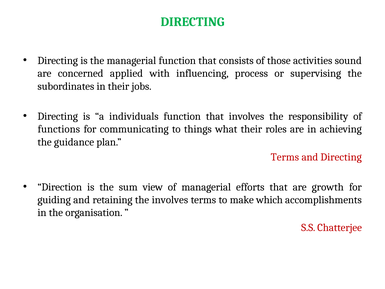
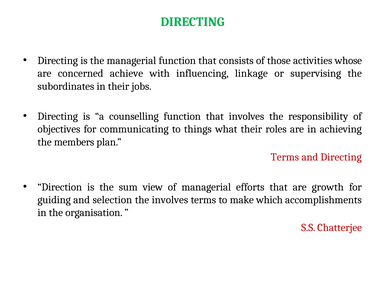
sound: sound -> whose
applied: applied -> achieve
process: process -> linkage
individuals: individuals -> counselling
functions: functions -> objectives
guidance: guidance -> members
retaining: retaining -> selection
